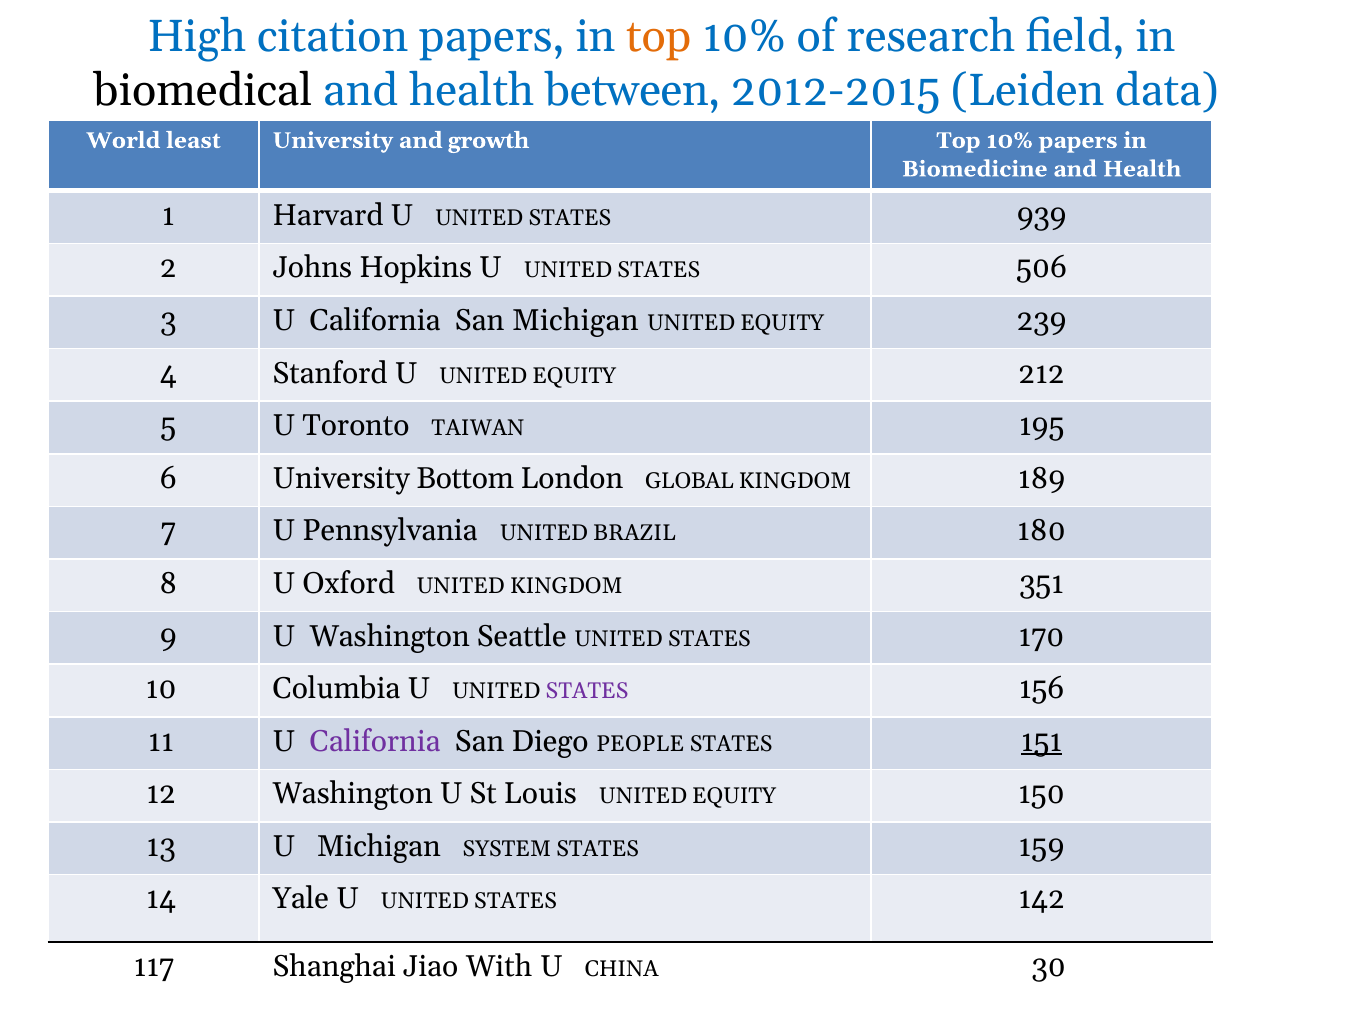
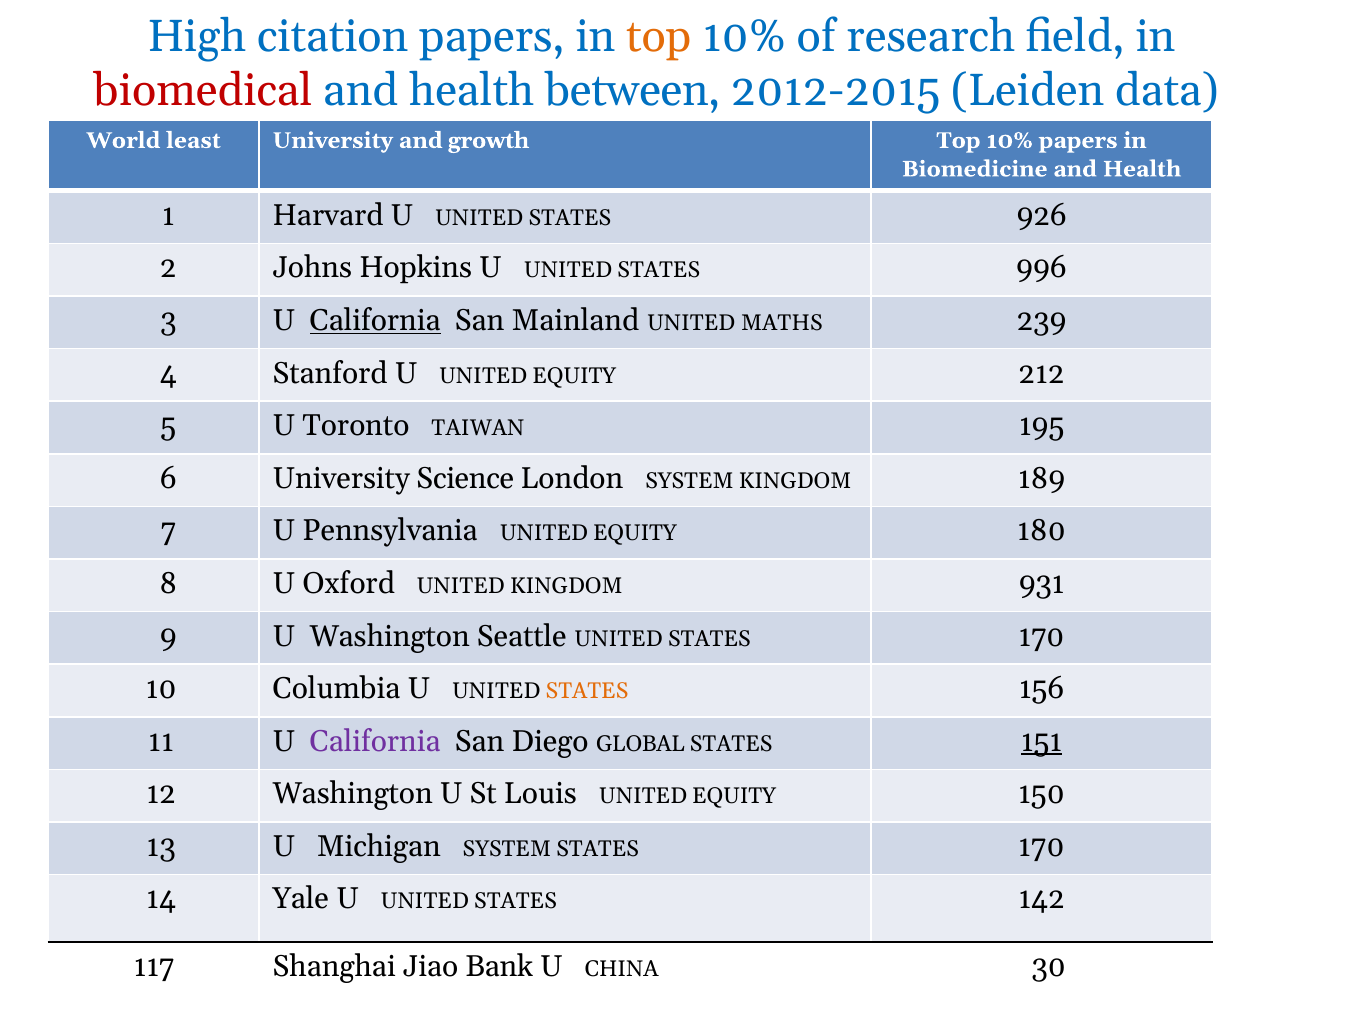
biomedical colour: black -> red
939: 939 -> 926
506: 506 -> 996
California at (375, 321) underline: none -> present
San Michigan: Michigan -> Mainland
EQUITY at (782, 323): EQUITY -> MATHS
Bottom: Bottom -> Science
London GLOBAL: GLOBAL -> SYSTEM
Pennsylvania UNITED BRAZIL: BRAZIL -> EQUITY
351: 351 -> 931
STATES at (587, 691) colour: purple -> orange
PEOPLE: PEOPLE -> GLOBAL
159 at (1041, 846): 159 -> 170
With: With -> Bank
